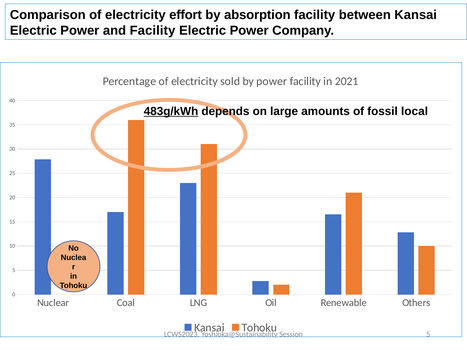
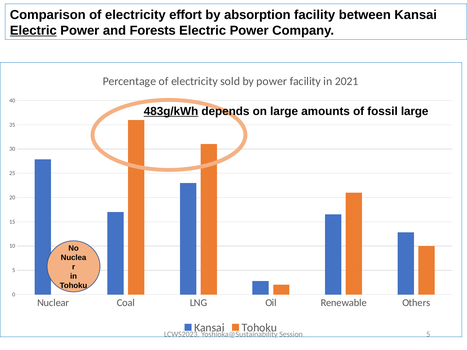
Electric at (33, 31) underline: none -> present
and Facility: Facility -> Forests
fossil local: local -> large
